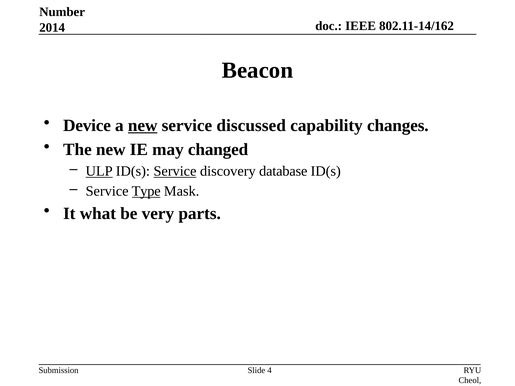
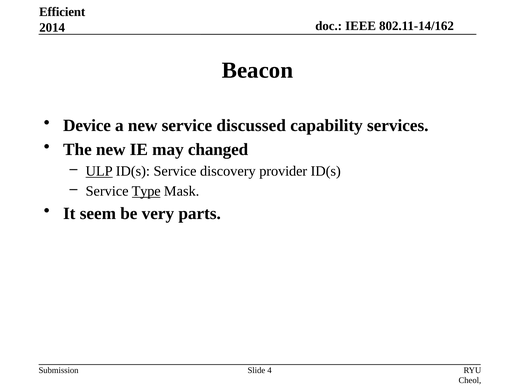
Number: Number -> Efficient
new at (143, 126) underline: present -> none
changes: changes -> services
Service at (175, 171) underline: present -> none
database: database -> provider
what: what -> seem
